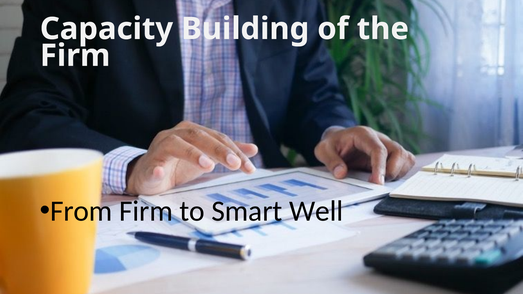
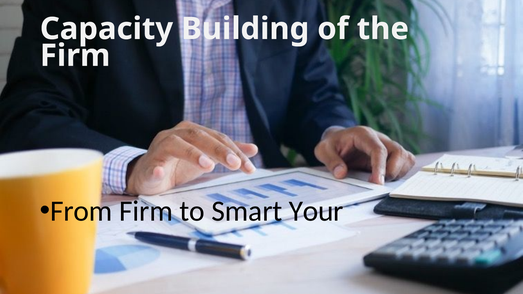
Well: Well -> Your
